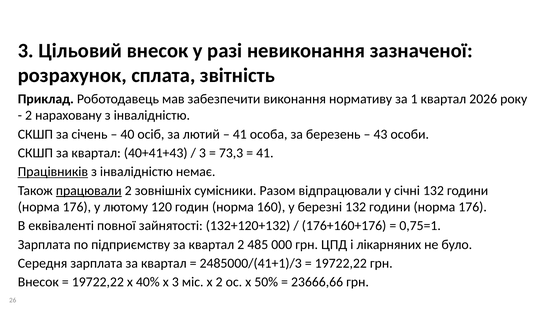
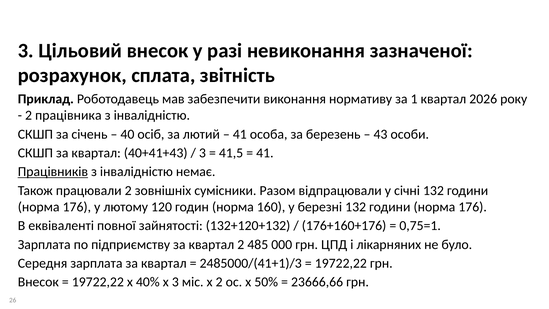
нараховану: нараховану -> працівника
73,3: 73,3 -> 41,5
працювали underline: present -> none
